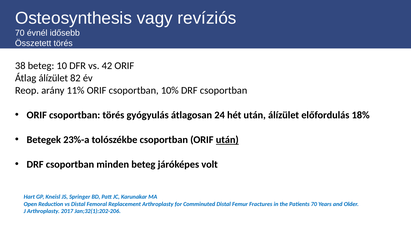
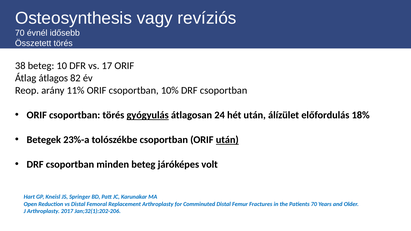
42: 42 -> 17
Átlag álízület: álízület -> átlagos
gyógyulás underline: none -> present
